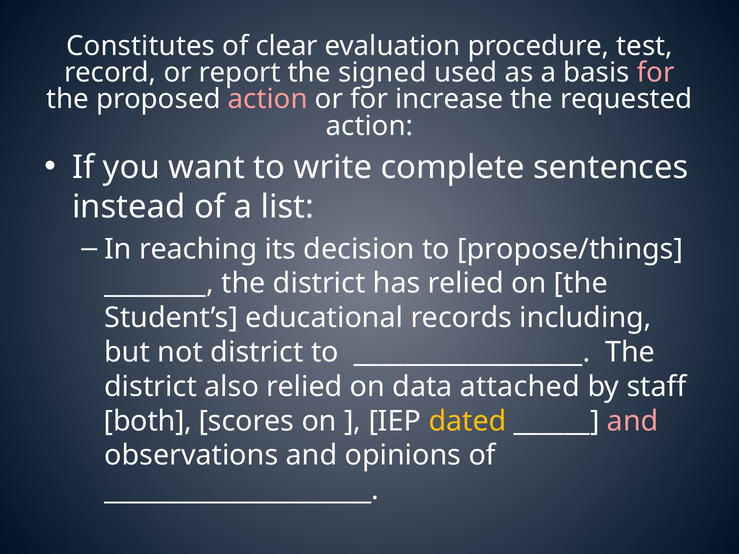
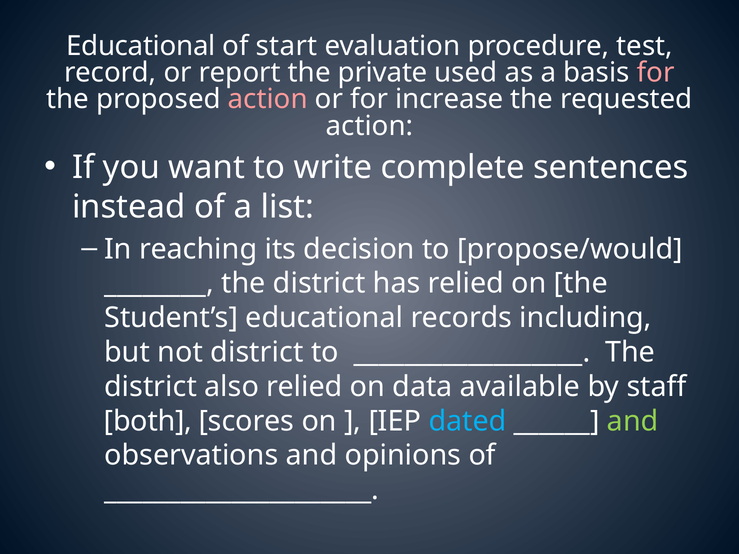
Constitutes at (141, 46): Constitutes -> Educational
clear: clear -> start
signed: signed -> private
propose/things: propose/things -> propose/would
attached: attached -> available
dated colour: yellow -> light blue
and at (633, 421) colour: pink -> light green
